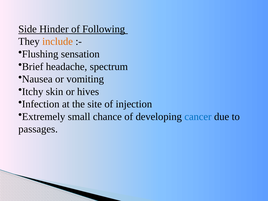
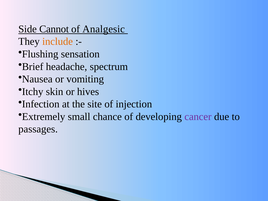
Hinder: Hinder -> Cannot
Following: Following -> Analgesic
cancer colour: blue -> purple
